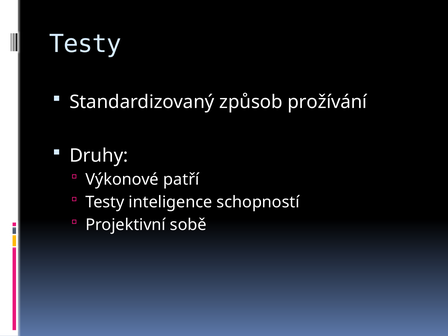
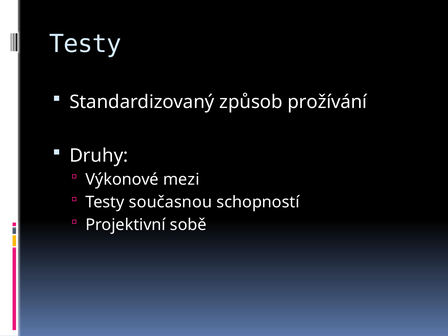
patří: patří -> mezi
inteligence: inteligence -> současnou
